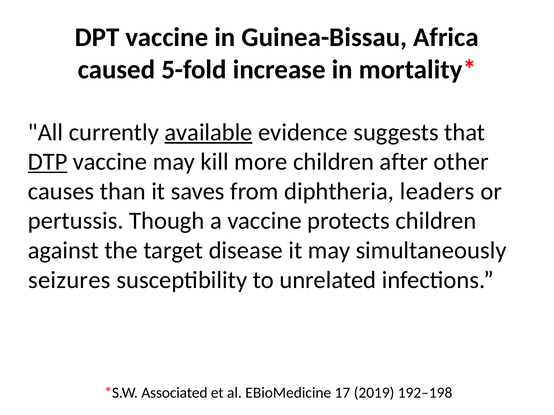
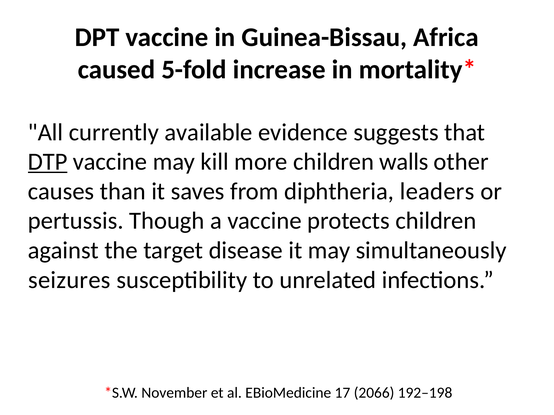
available underline: present -> none
after: after -> walls
Associated: Associated -> November
2019: 2019 -> 2066
